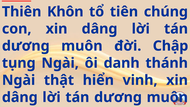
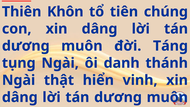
Chập: Chập -> Táng
